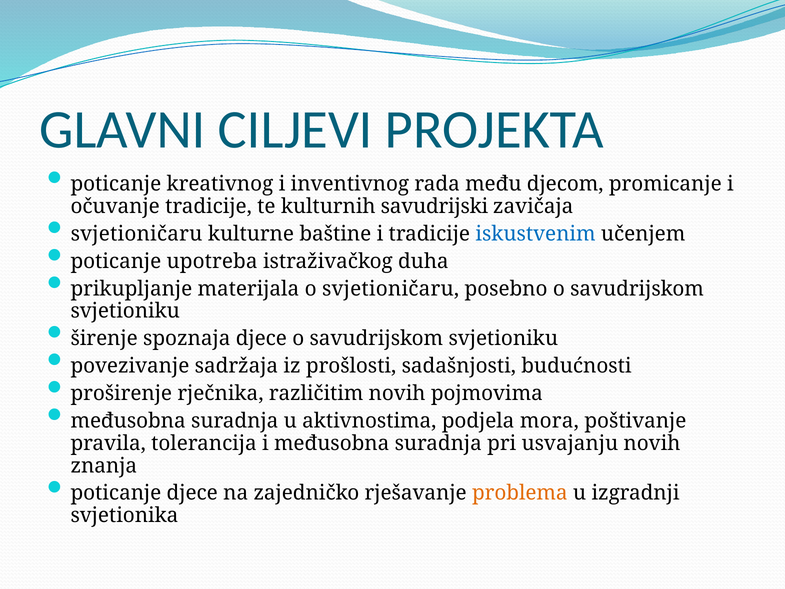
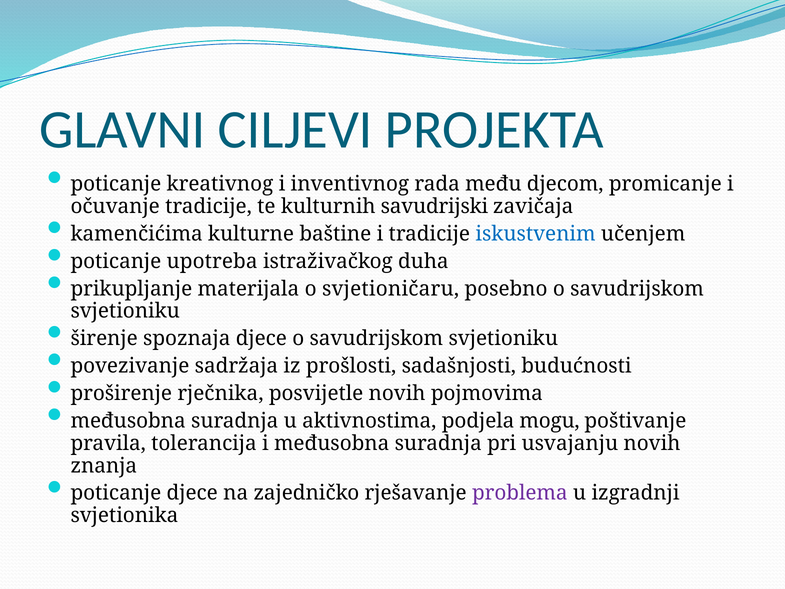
svjetioničaru at (136, 234): svjetioničaru -> kamenčićima
različitim: različitim -> posvijetle
mora: mora -> mogu
problema colour: orange -> purple
